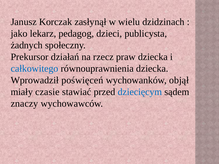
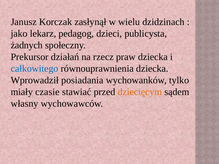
poświęceń: poświęceń -> posiadania
objął: objął -> tylko
dziecięcym colour: blue -> orange
znaczy: znaczy -> własny
